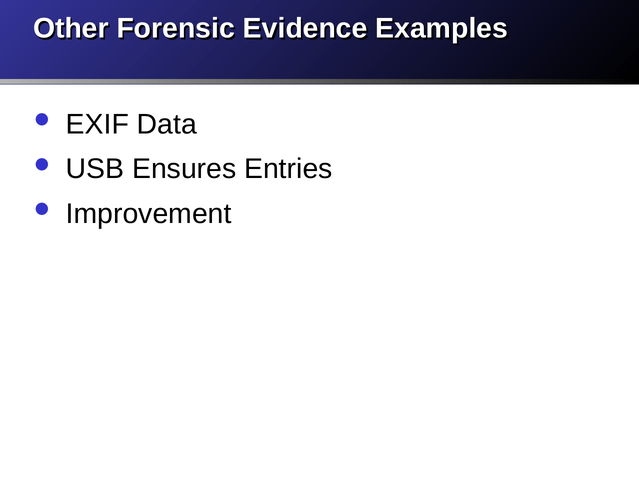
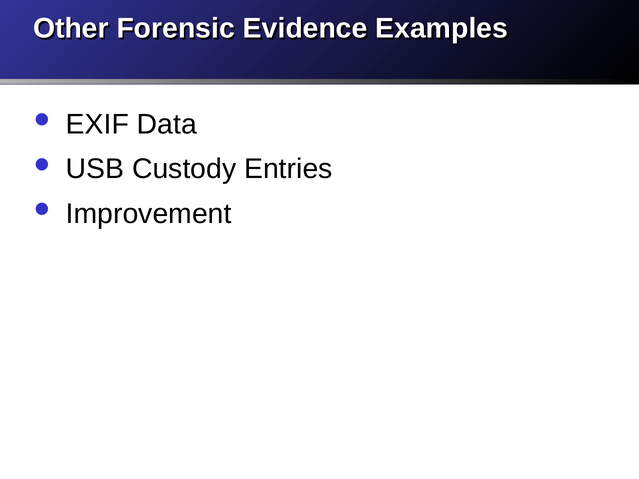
Ensures: Ensures -> Custody
